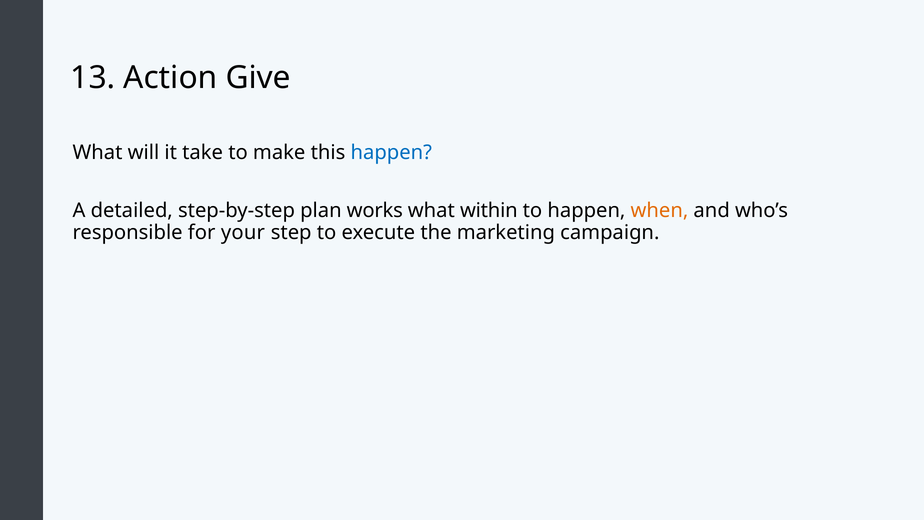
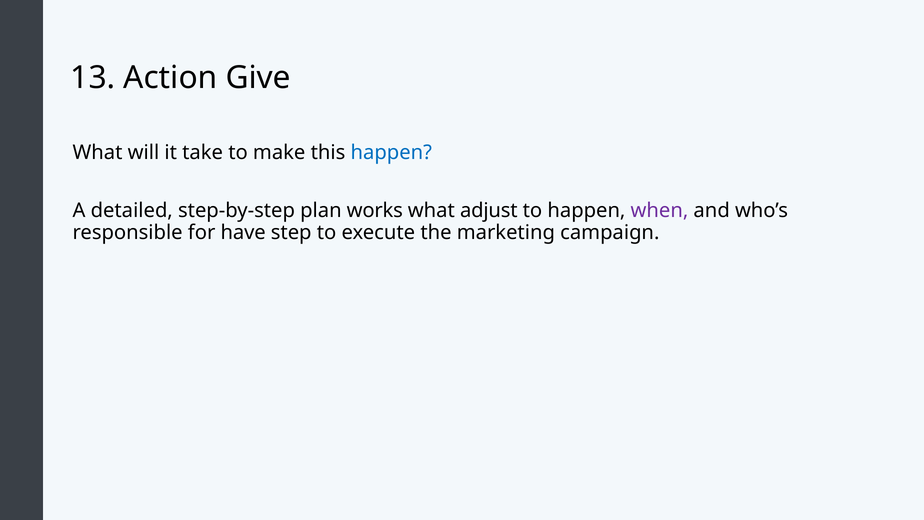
within: within -> adjust
when colour: orange -> purple
your: your -> have
